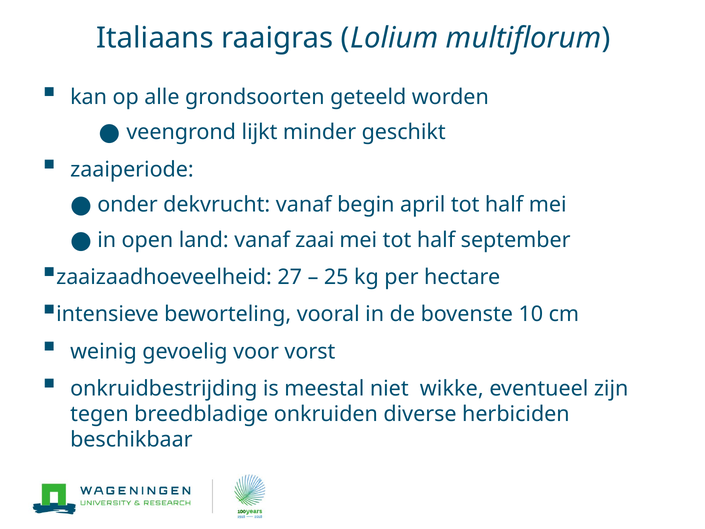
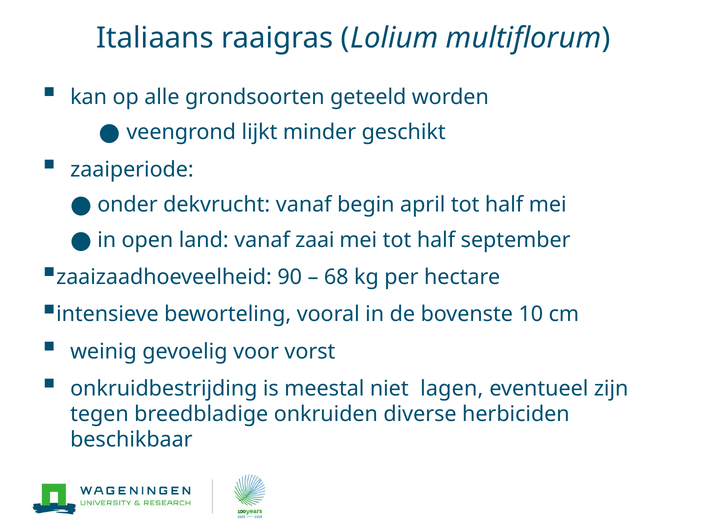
27: 27 -> 90
25: 25 -> 68
wikke: wikke -> lagen
